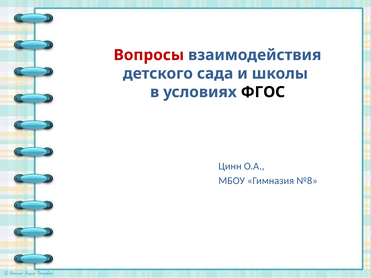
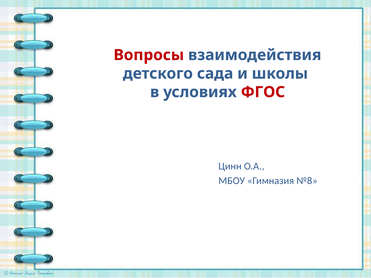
ФГОС colour: black -> red
